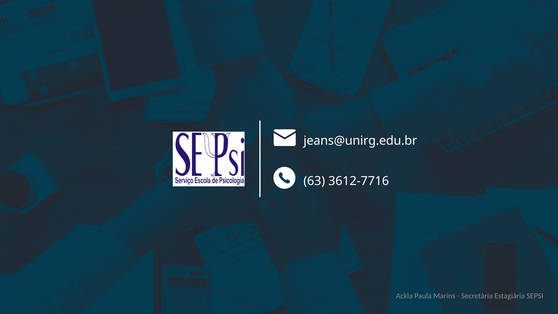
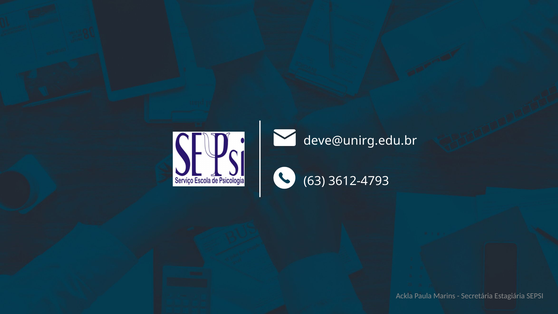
jeans@unirg.edu.br: jeans@unirg.edu.br -> deve@unirg.edu.br
3612-7716: 3612-7716 -> 3612-4793
